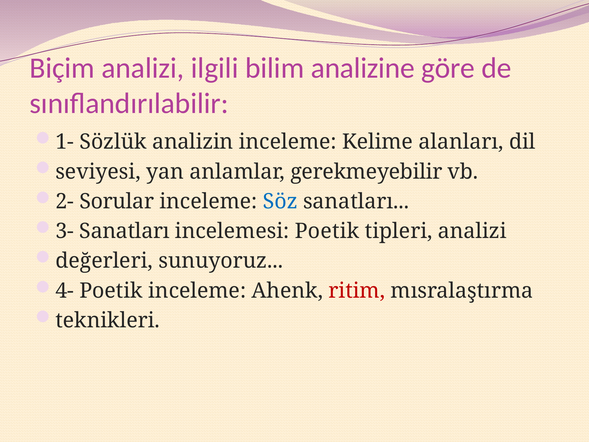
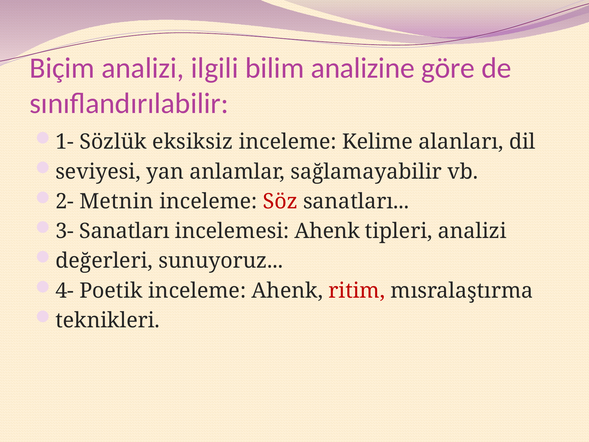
analizin: analizin -> eksiksiz
gerekmeyebilir: gerekmeyebilir -> sağlamayabilir
Sorular: Sorular -> Metnin
Söz colour: blue -> red
incelemesi Poetik: Poetik -> Ahenk
